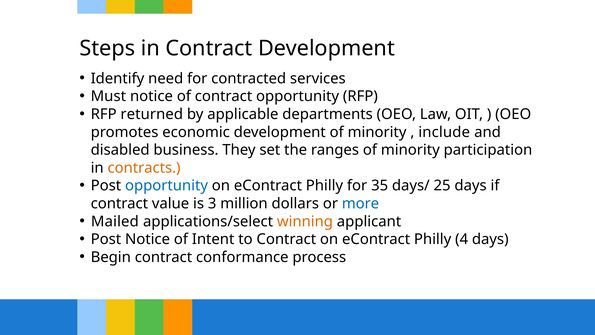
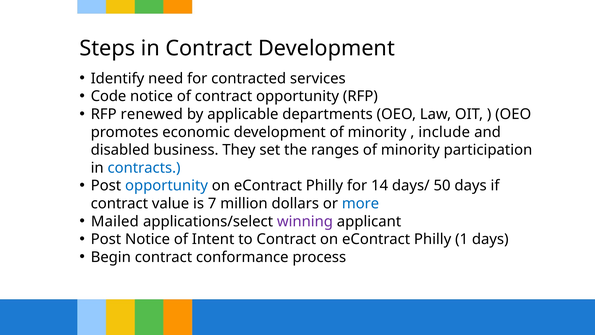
Must: Must -> Code
returned: returned -> renewed
contracts colour: orange -> blue
35: 35 -> 14
25: 25 -> 50
3: 3 -> 7
winning colour: orange -> purple
4: 4 -> 1
